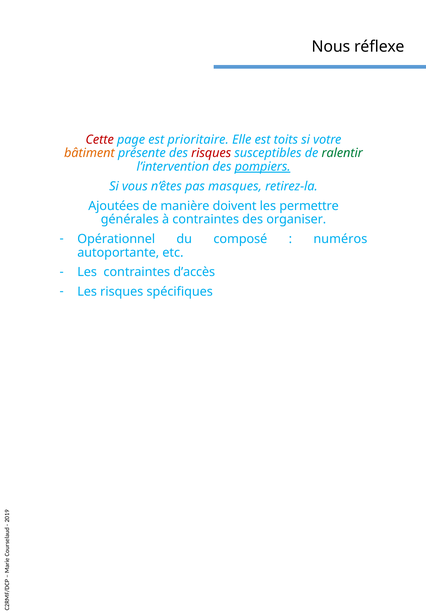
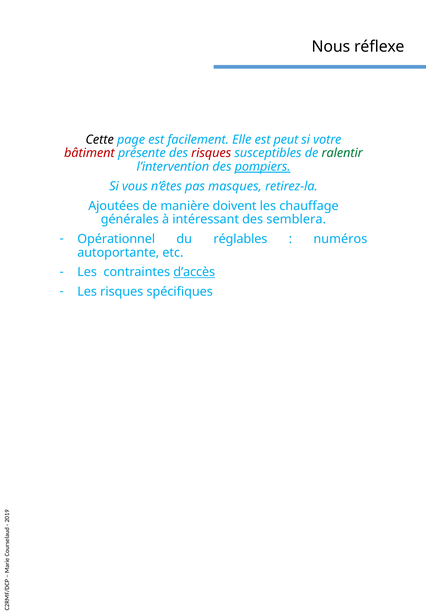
Cette colour: red -> black
prioritaire: prioritaire -> facilement
toits: toits -> peut
bâtiment colour: orange -> red
permettre: permettre -> chauffage
à contraintes: contraintes -> intéressant
organiser: organiser -> semblera
composé: composé -> réglables
d’accès underline: none -> present
